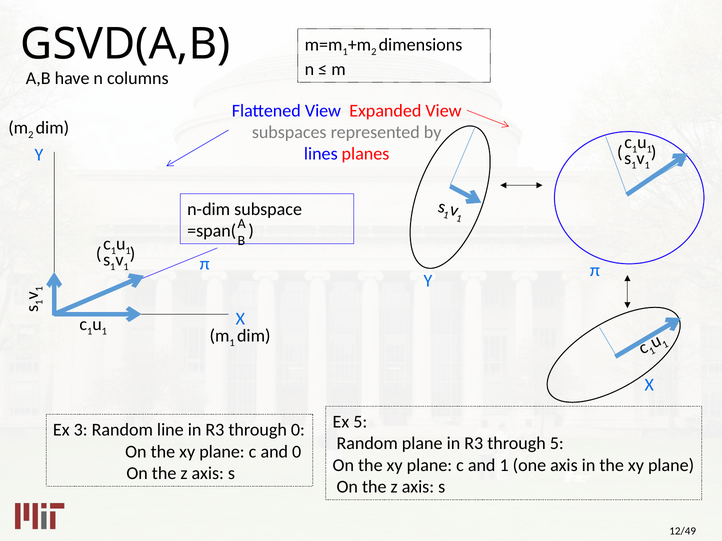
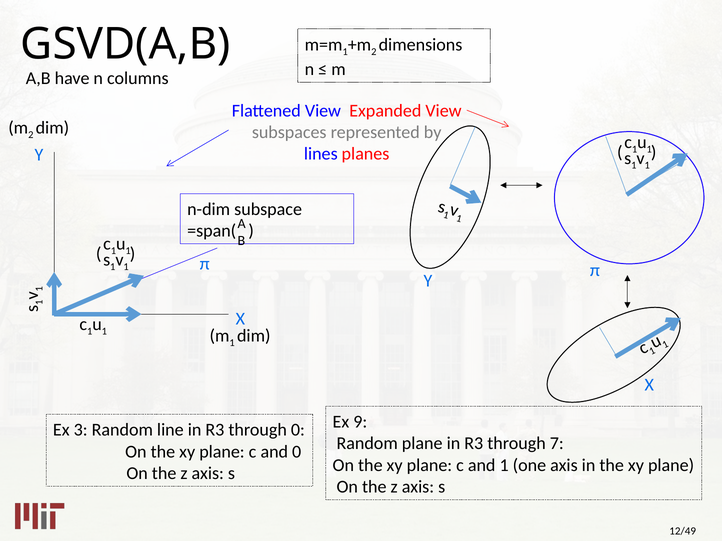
Ex 5: 5 -> 9
through 5: 5 -> 7
